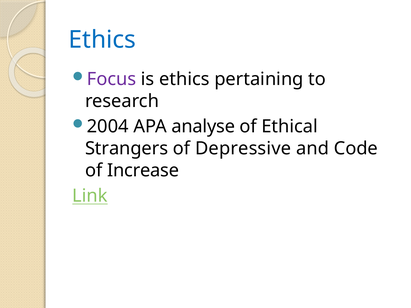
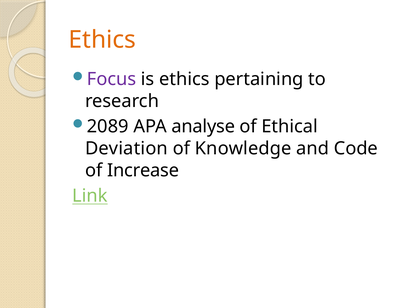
Ethics at (102, 40) colour: blue -> orange
2004: 2004 -> 2089
Strangers: Strangers -> Deviation
Depressive: Depressive -> Knowledge
